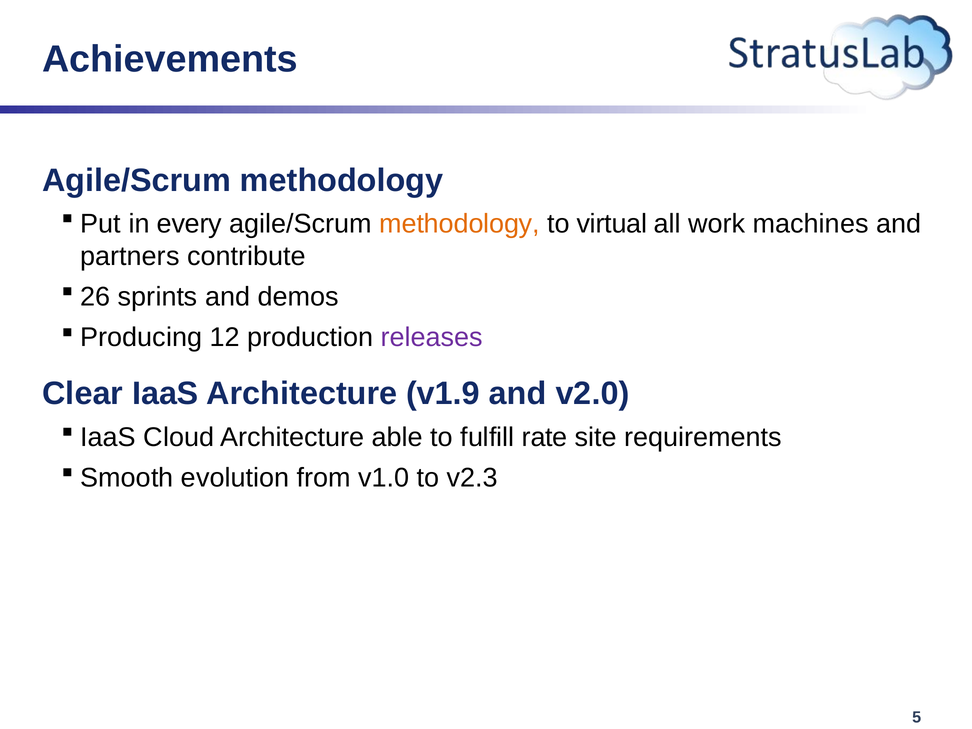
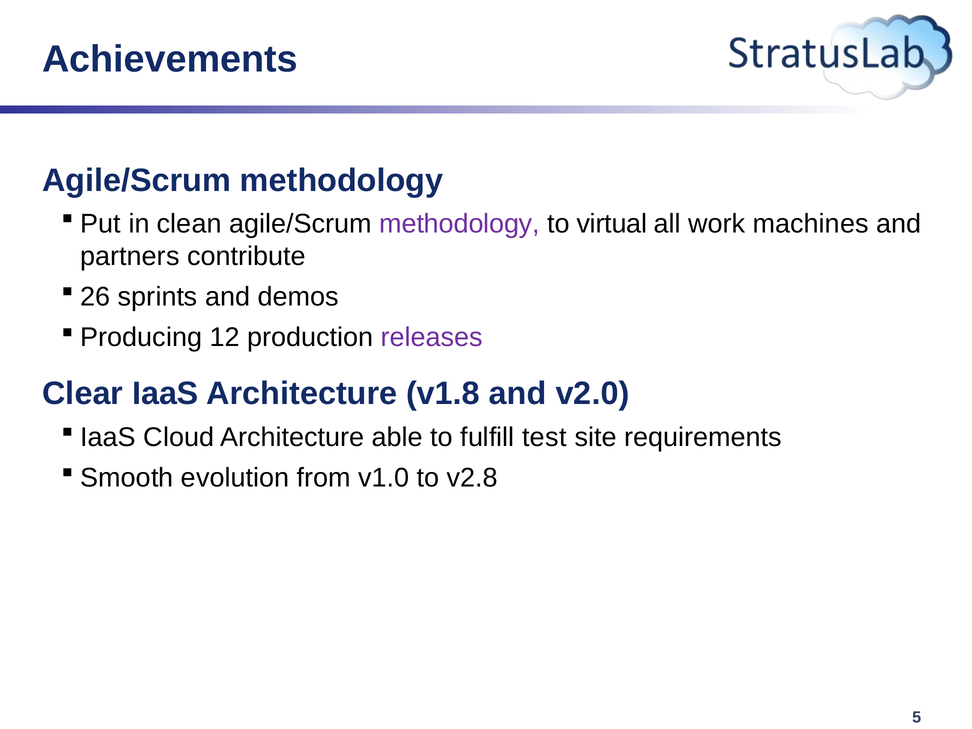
every: every -> clean
methodology at (460, 224) colour: orange -> purple
v1.9: v1.9 -> v1.8
rate: rate -> test
v2.3: v2.3 -> v2.8
